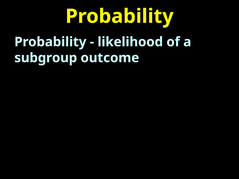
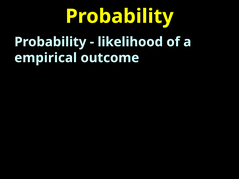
subgroup: subgroup -> empirical
